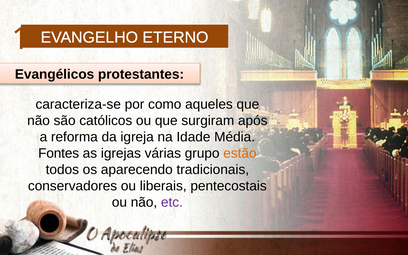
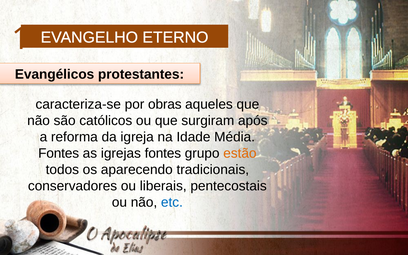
como: como -> obras
igrejas várias: várias -> fontes
etc colour: purple -> blue
